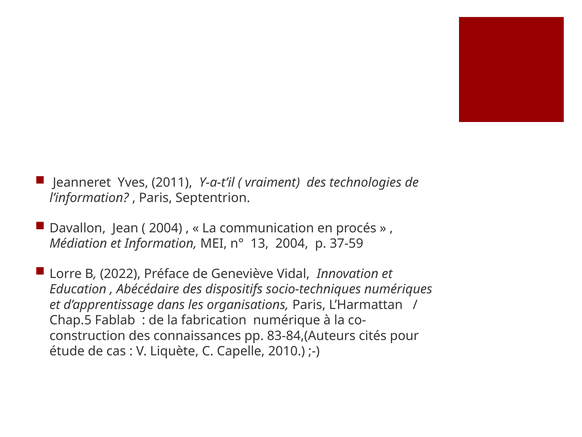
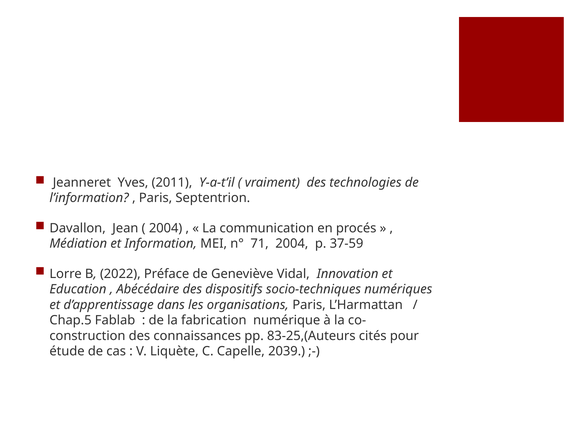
13: 13 -> 71
83-84,(Auteurs: 83-84,(Auteurs -> 83-25,(Auteurs
2010: 2010 -> 2039
